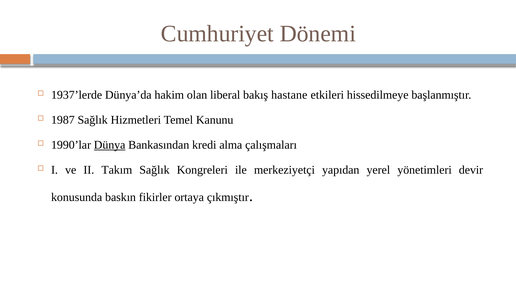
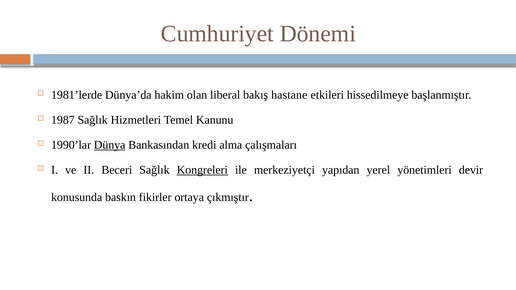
1937’lerde: 1937’lerde -> 1981’lerde
Takım: Takım -> Beceri
Kongreleri underline: none -> present
